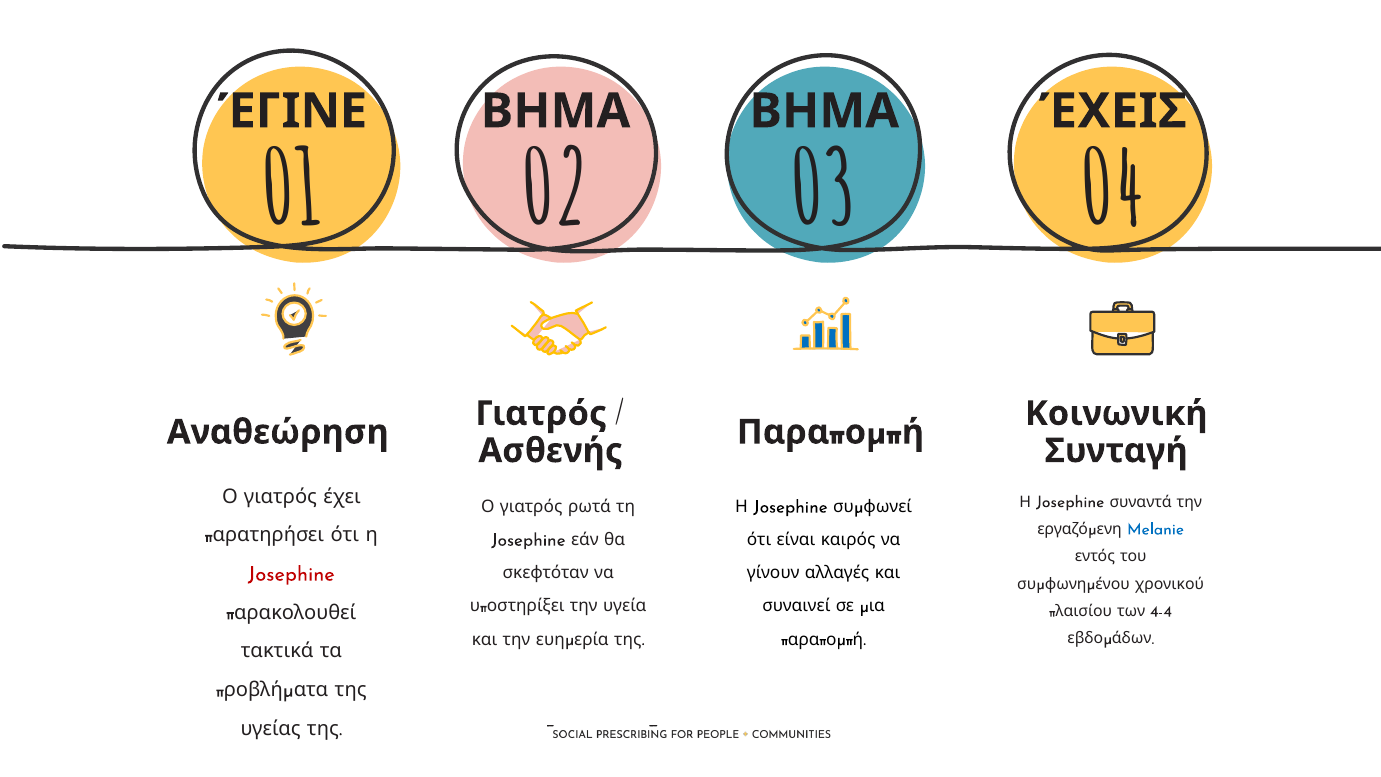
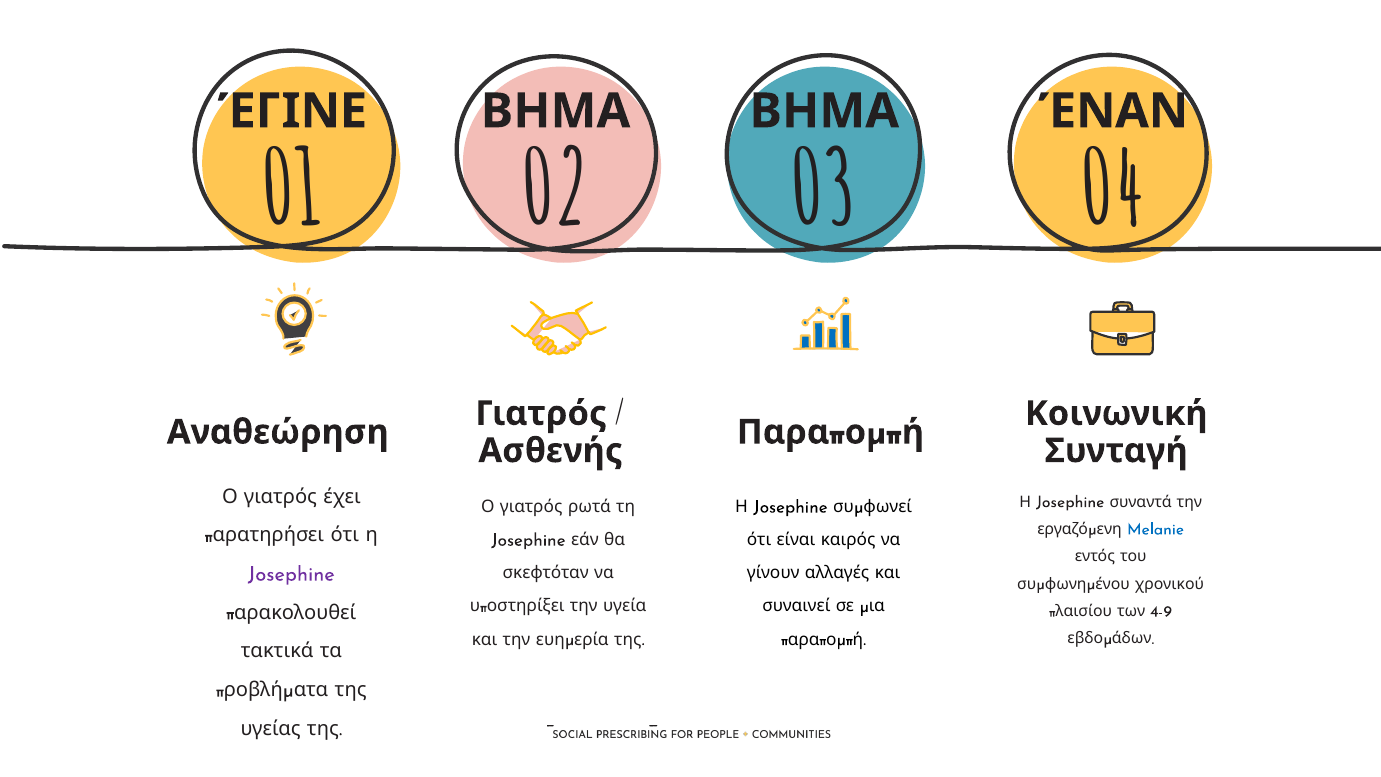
ΈΧΕΙΣ: ΈΧΕΙΣ -> ΈΝΑΝ
Josephine at (291, 574) colour: red -> purple
4-4: 4-4 -> 4-9
